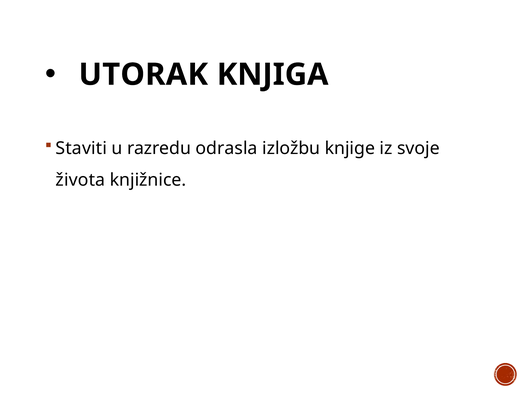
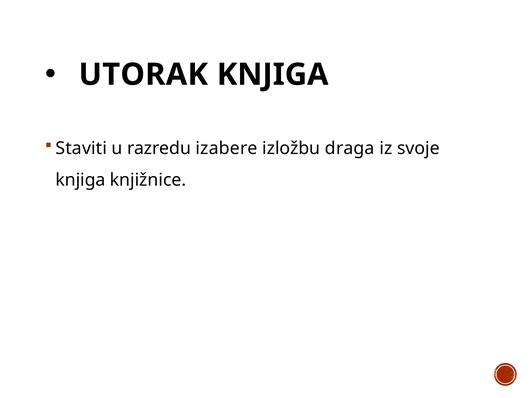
odrasla: odrasla -> izabere
knjige: knjige -> draga
života at (80, 180): života -> knjiga
